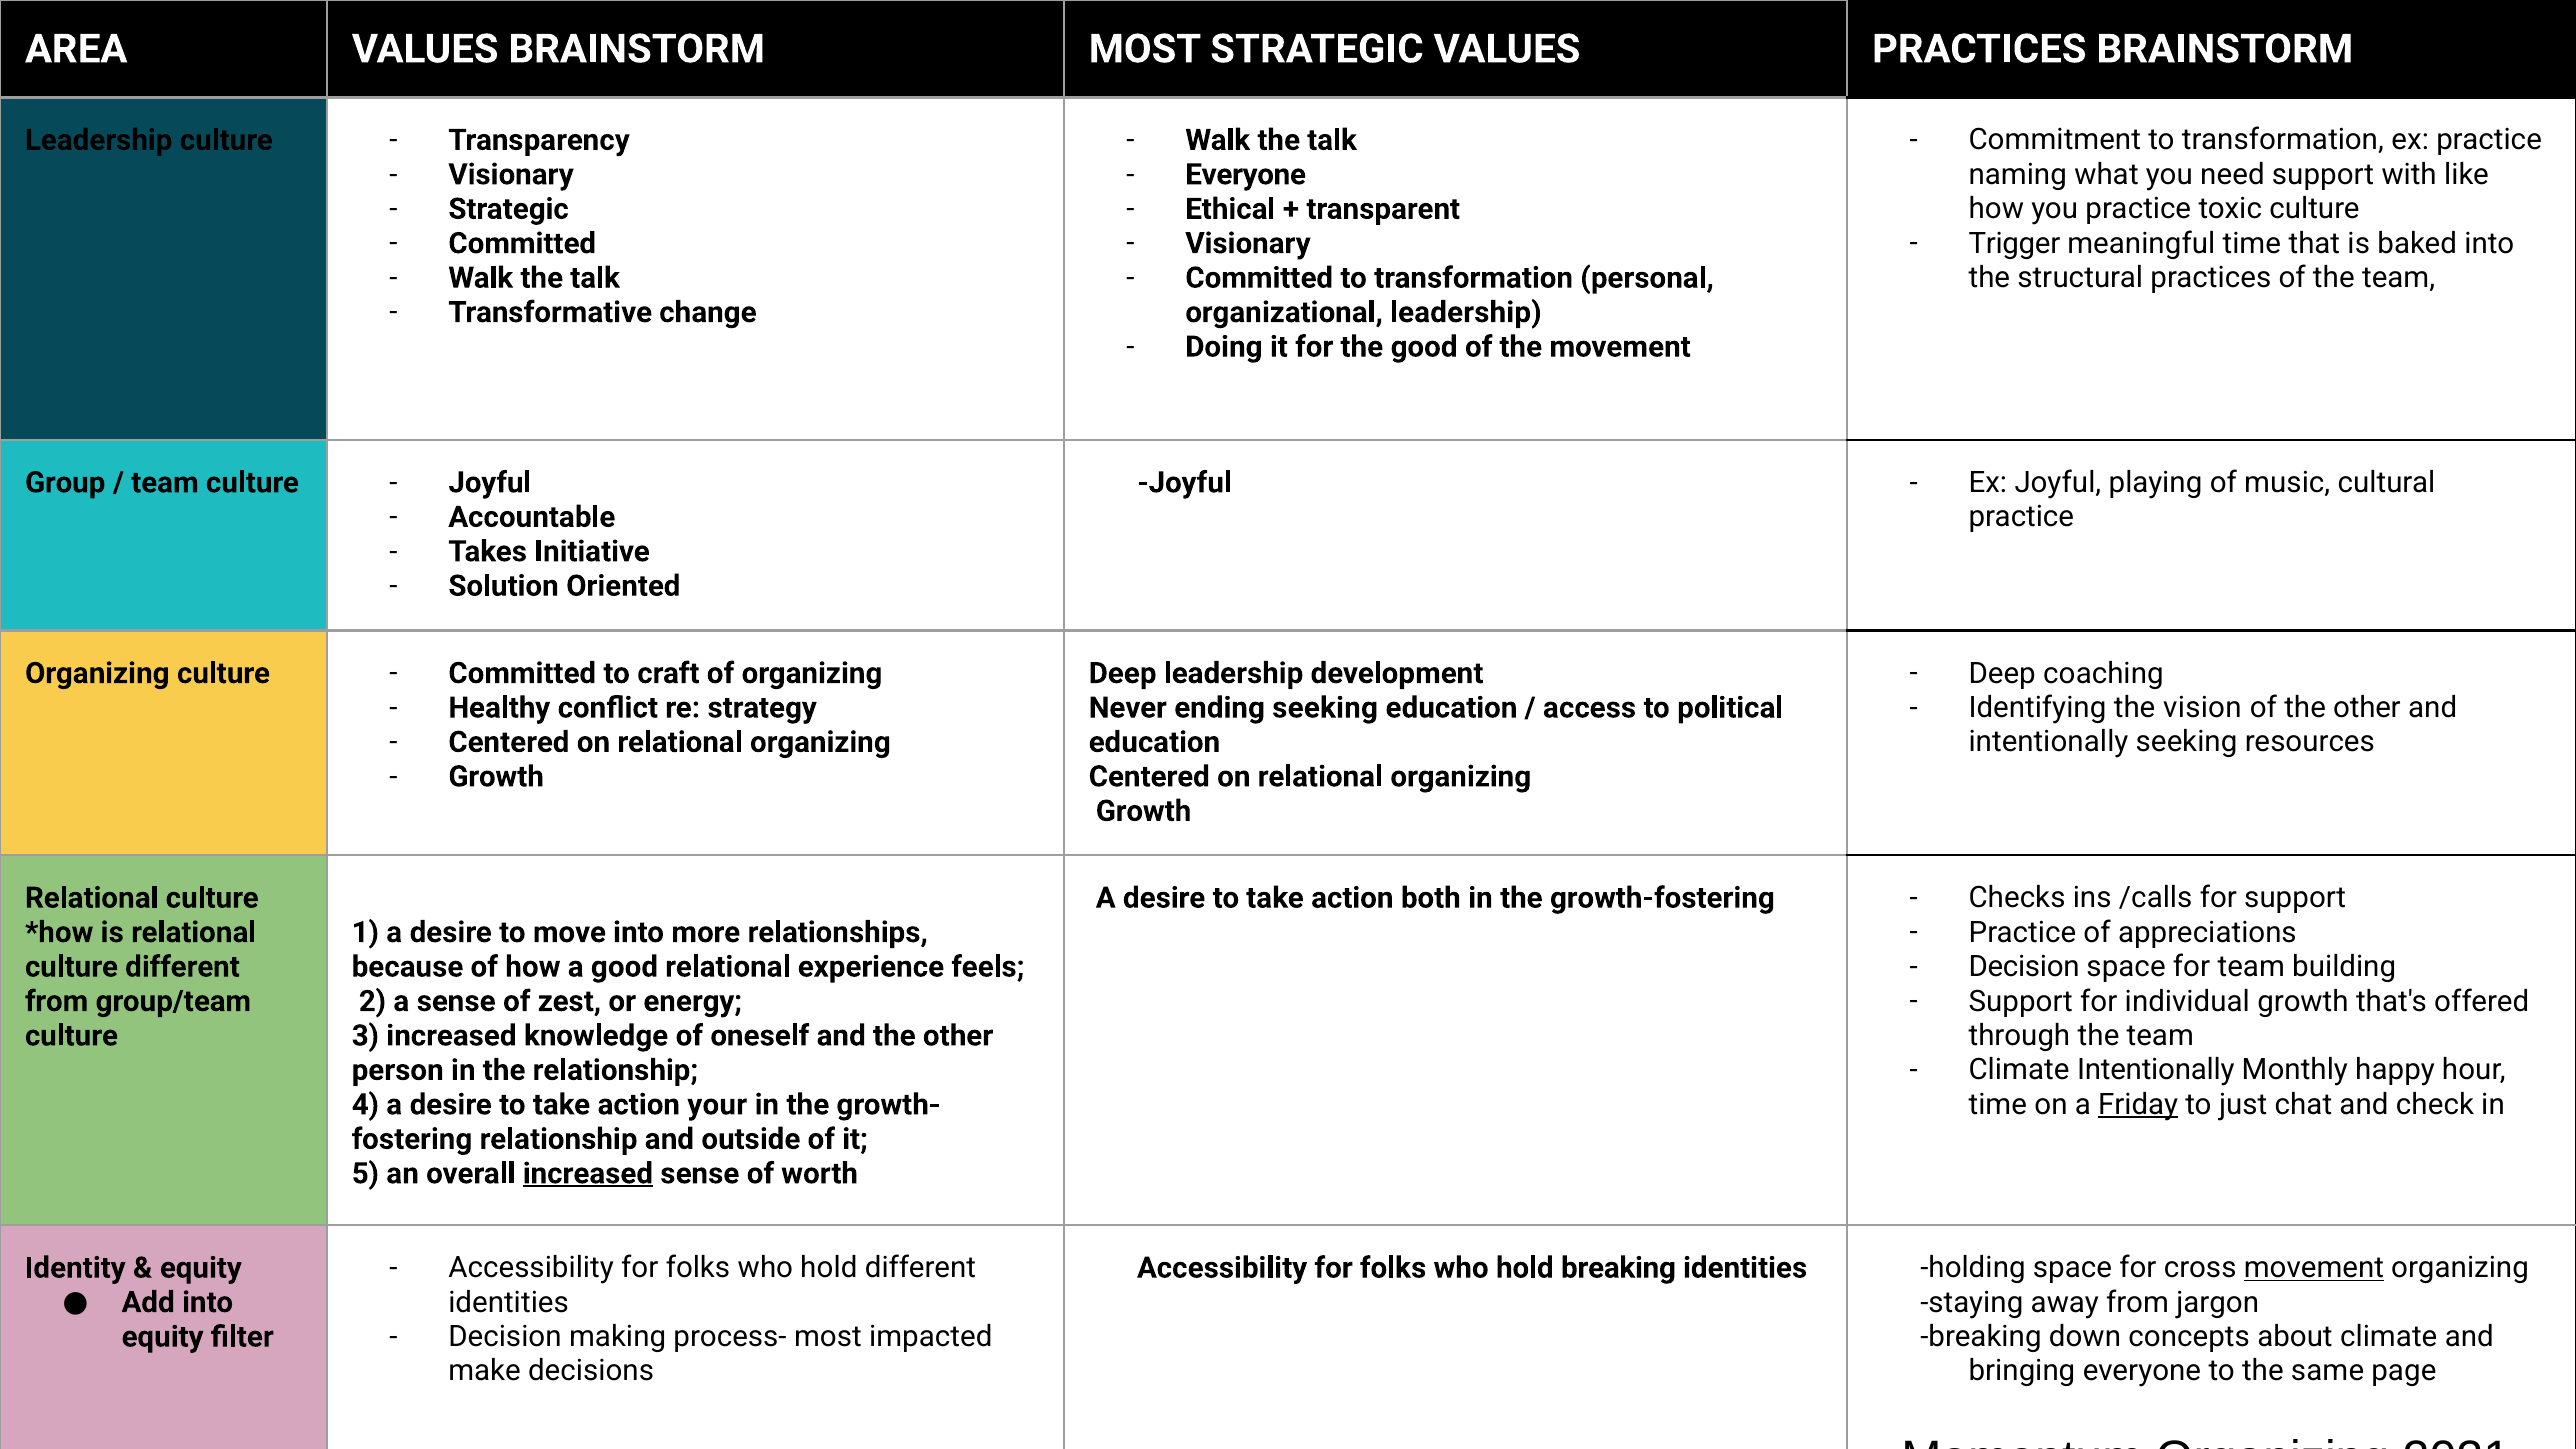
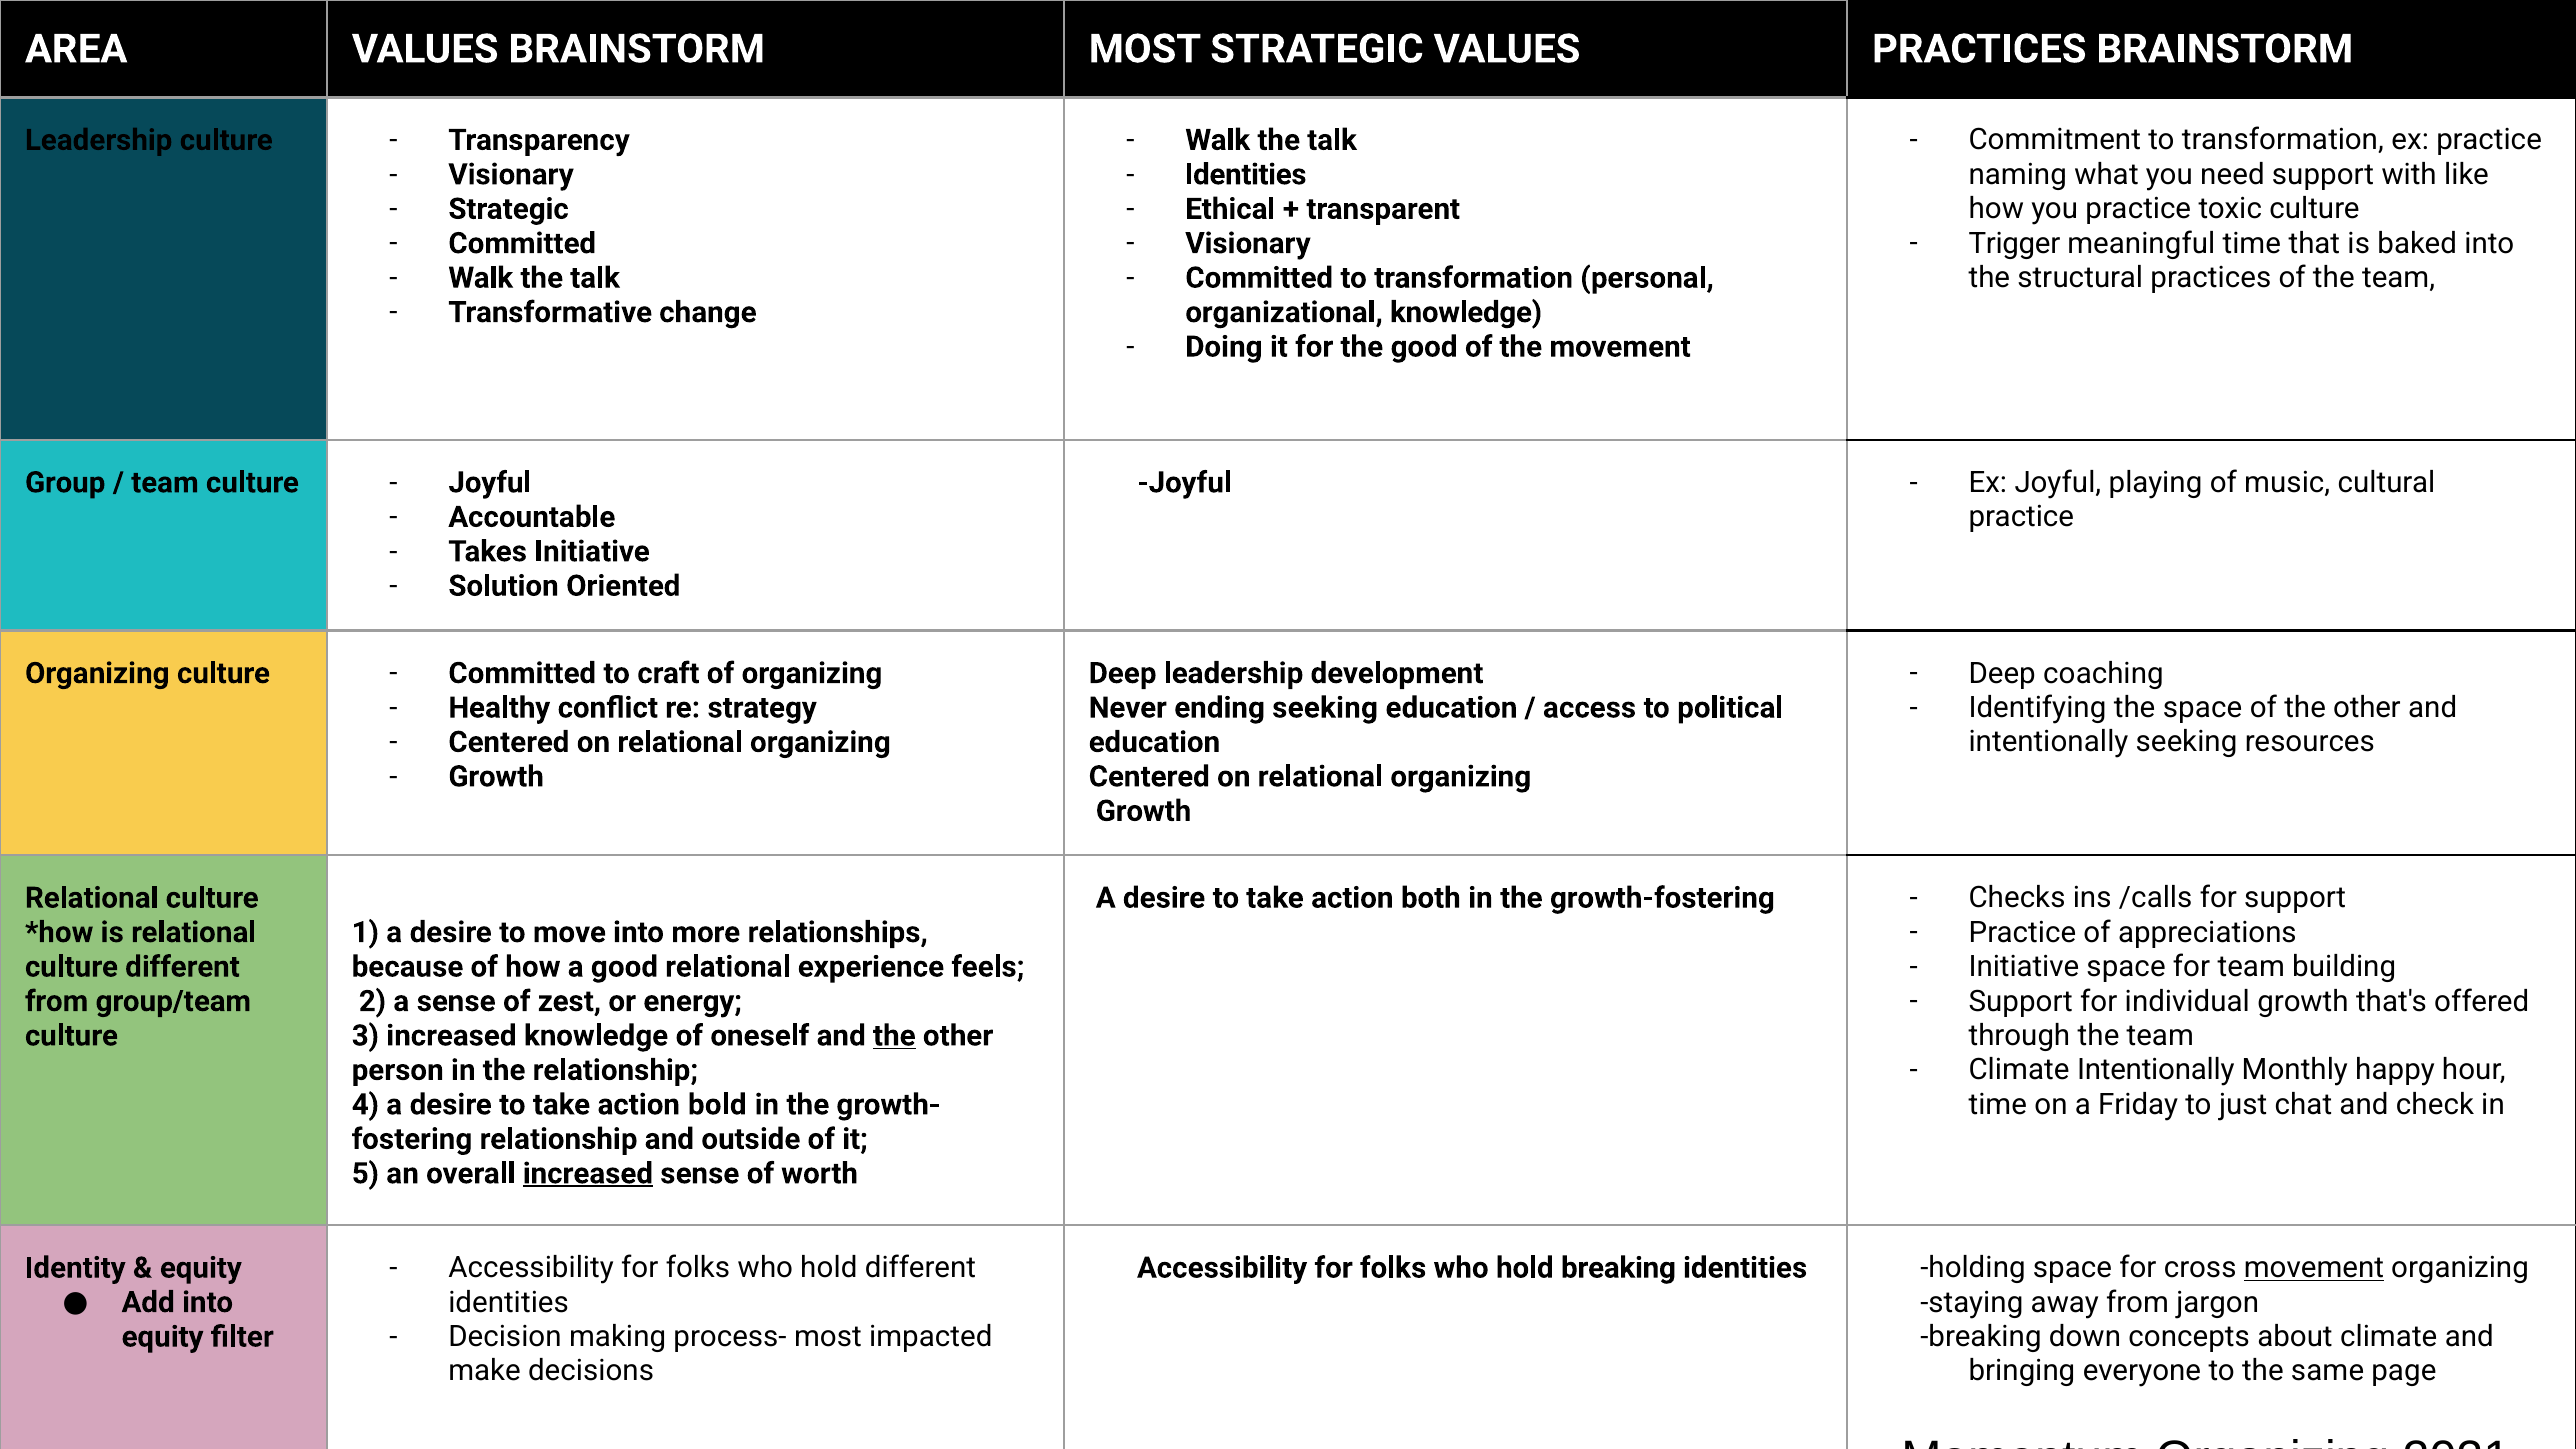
Everyone at (1246, 175): Everyone -> Identities
organizational leadership: leadership -> knowledge
the vision: vision -> space
Decision at (2024, 967): Decision -> Initiative
the at (894, 1036) underline: none -> present
Friday underline: present -> none
your: your -> bold
